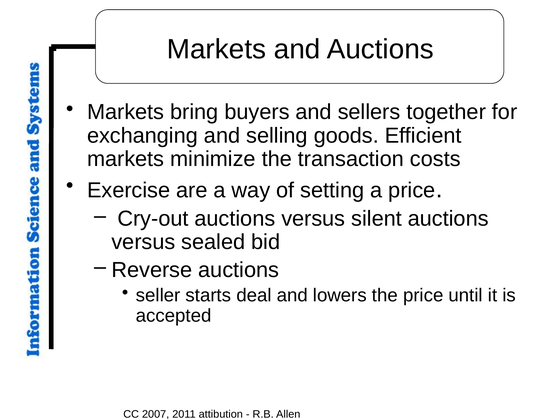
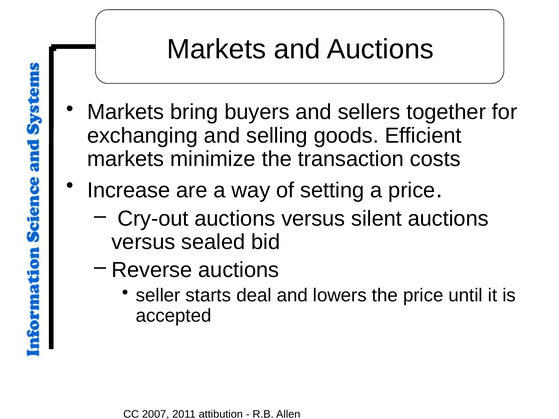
Exercise: Exercise -> Increase
